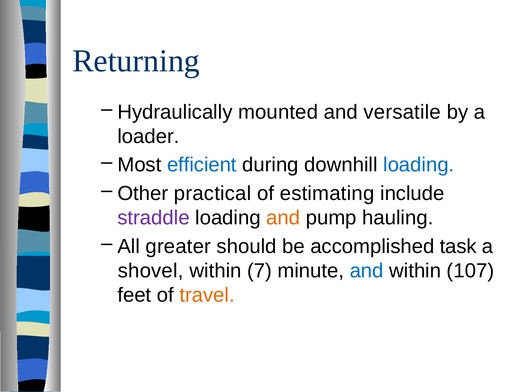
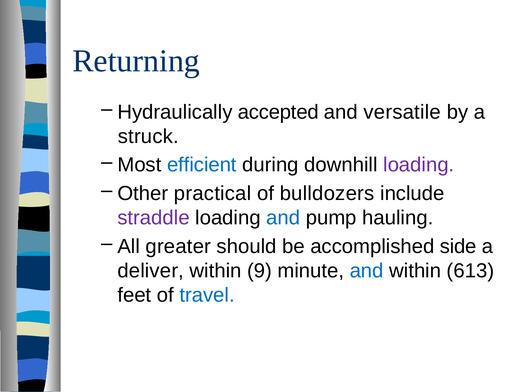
mounted: mounted -> accepted
loader: loader -> struck
loading at (419, 165) colour: blue -> purple
estimating: estimating -> bulldozers
and at (283, 218) colour: orange -> blue
task: task -> side
shovel: shovel -> deliver
7: 7 -> 9
107: 107 -> 613
travel colour: orange -> blue
